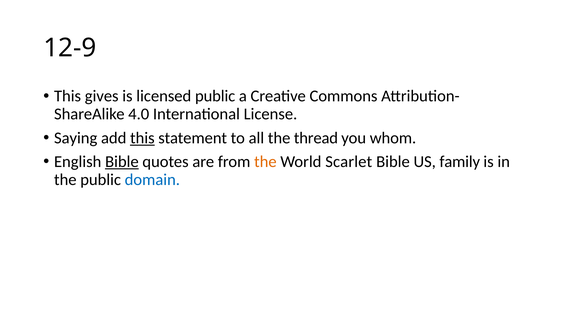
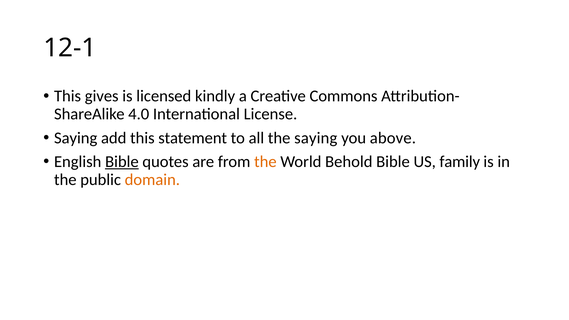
12-9: 12-9 -> 12-1
licensed public: public -> kindly
this at (142, 138) underline: present -> none
the thread: thread -> saying
whom: whom -> above
Scarlet: Scarlet -> Behold
domain colour: blue -> orange
